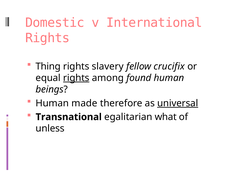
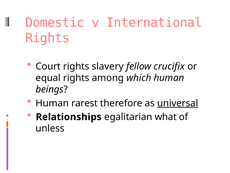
Thing: Thing -> Court
rights at (76, 78) underline: present -> none
found: found -> which
made: made -> rarest
Transnational: Transnational -> Relationships
